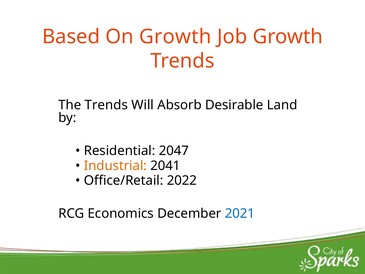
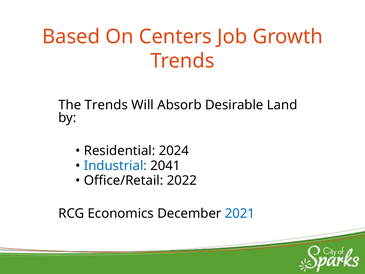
On Growth: Growth -> Centers
2047: 2047 -> 2024
Industrial colour: orange -> blue
